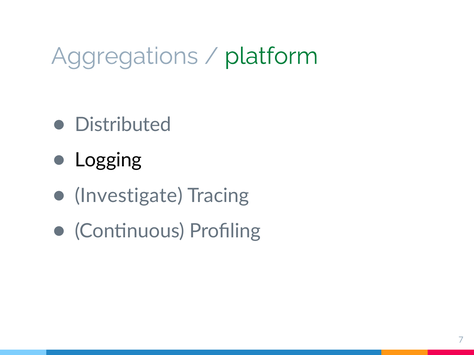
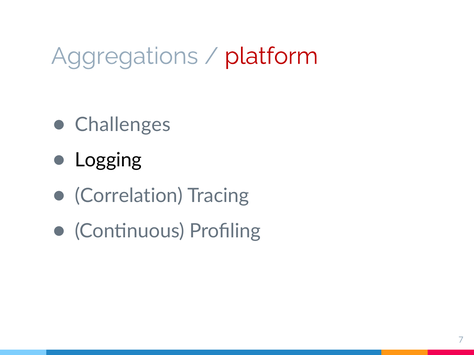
platform colour: green -> red
Distributed: Distributed -> Challenges
Investigate: Investigate -> Correlation
